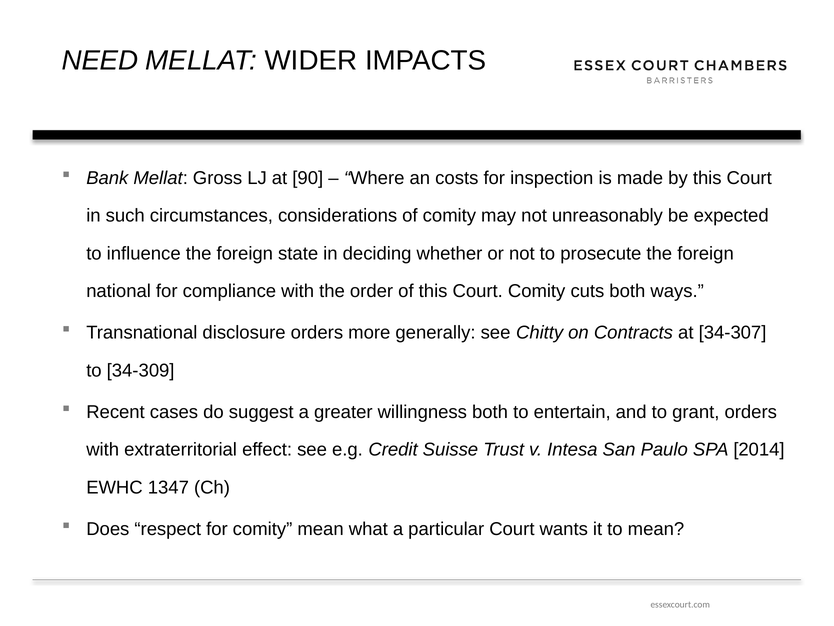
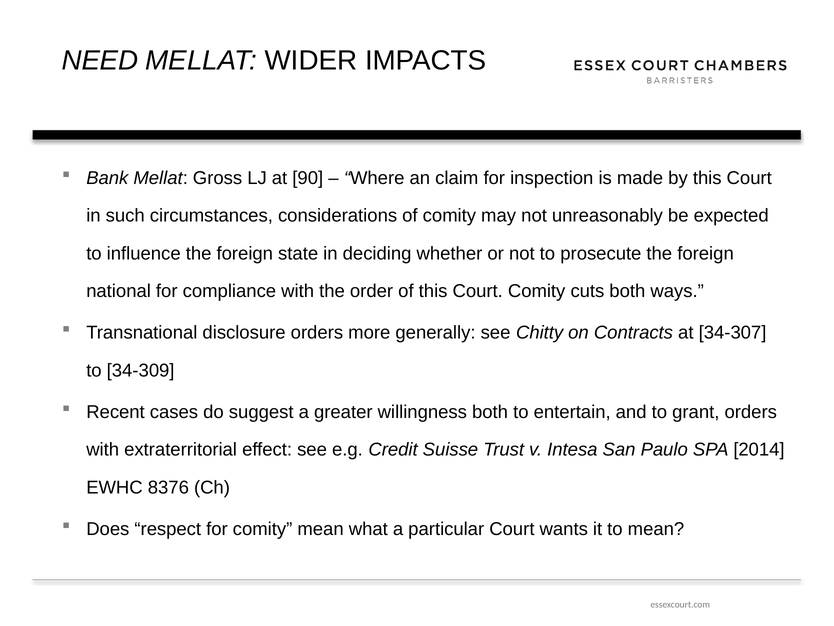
costs: costs -> claim
1347: 1347 -> 8376
